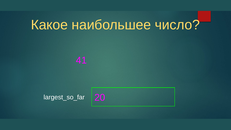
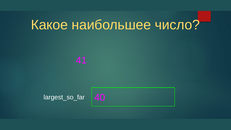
20: 20 -> 40
